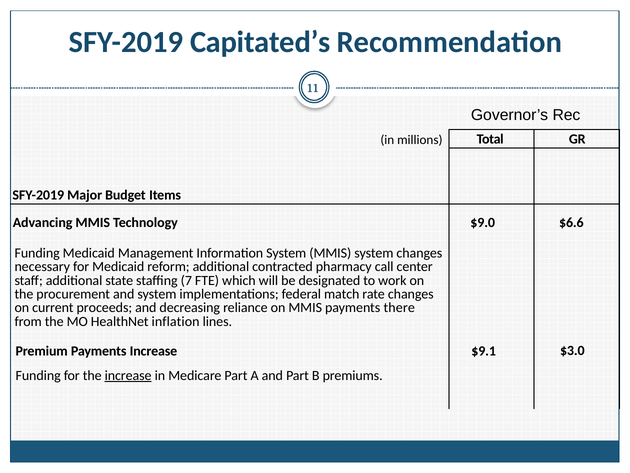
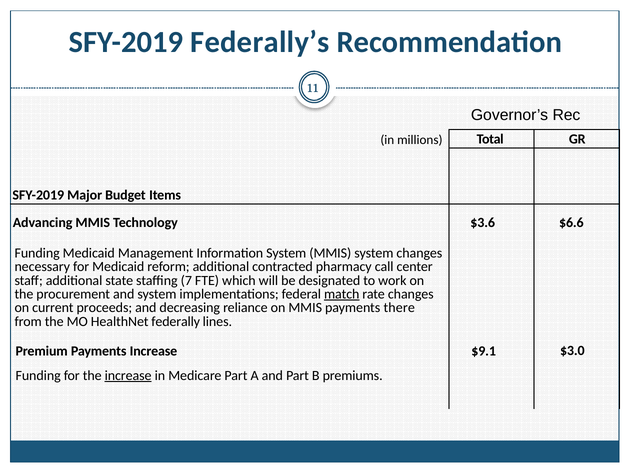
Capitated’s: Capitated’s -> Federally’s
$9.0: $9.0 -> $3.6
match underline: none -> present
inflation: inflation -> federally
